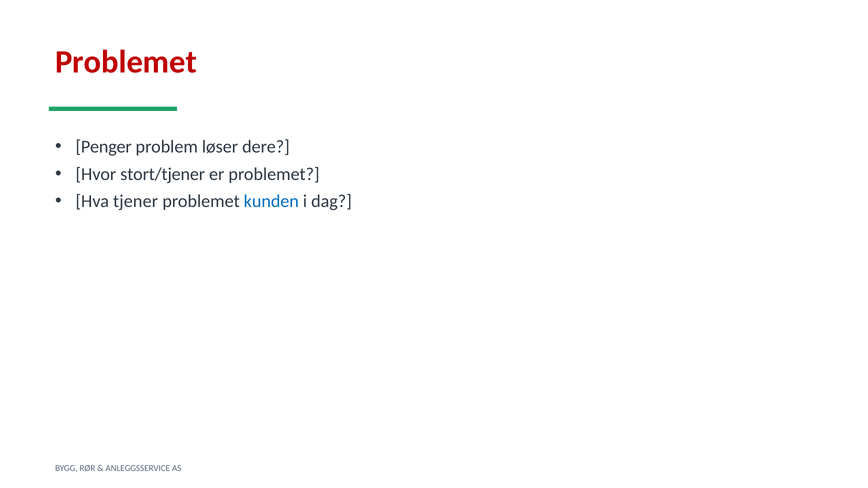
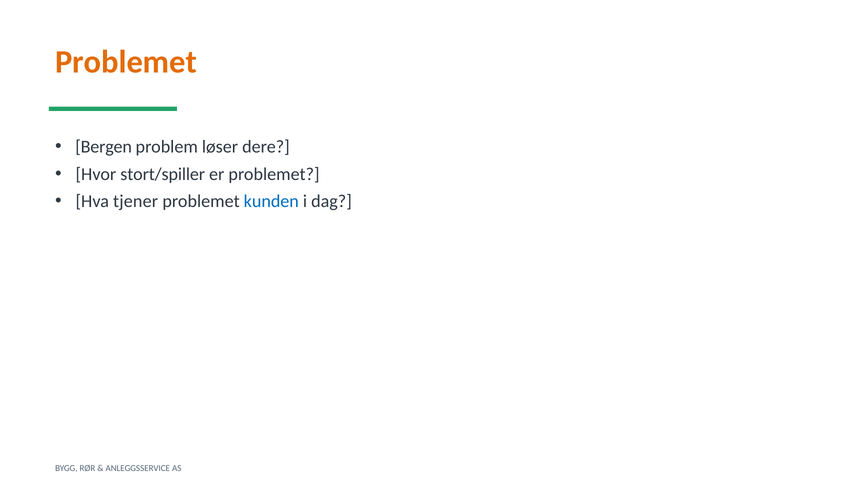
Problemet at (126, 62) colour: red -> orange
Penger: Penger -> Bergen
stort/tjener: stort/tjener -> stort/spiller
